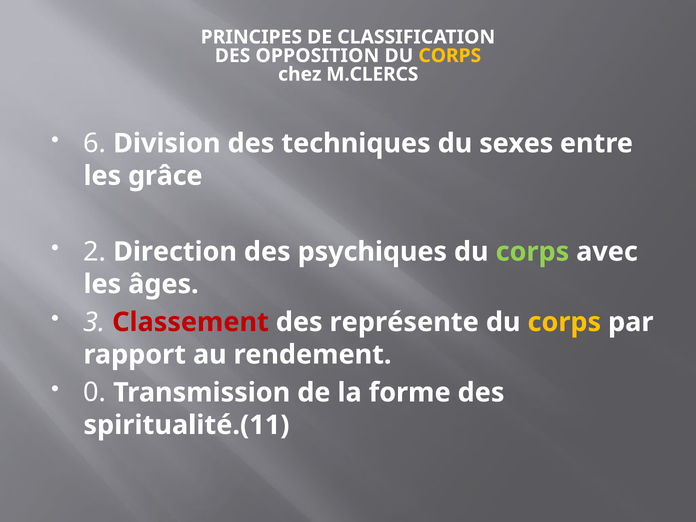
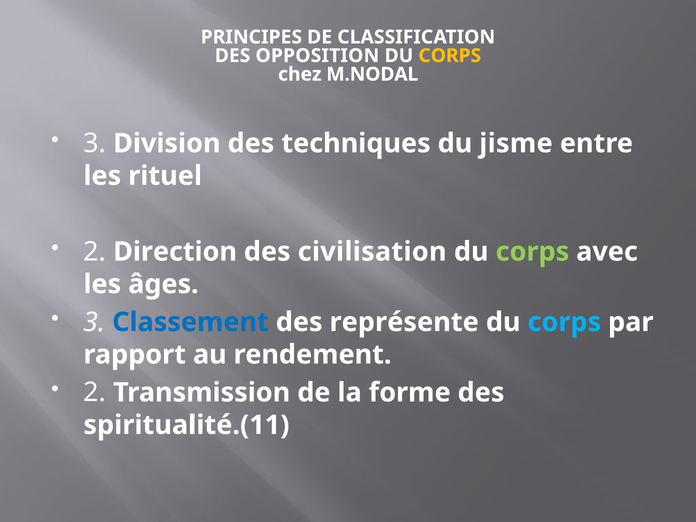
M.CLERCS: M.CLERCS -> M.NODAL
6 at (95, 143): 6 -> 3
sexes: sexes -> jisme
grâce: grâce -> rituel
psychiques: psychiques -> civilisation
Classement colour: red -> blue
corps at (564, 322) colour: yellow -> light blue
0 at (95, 393): 0 -> 2
